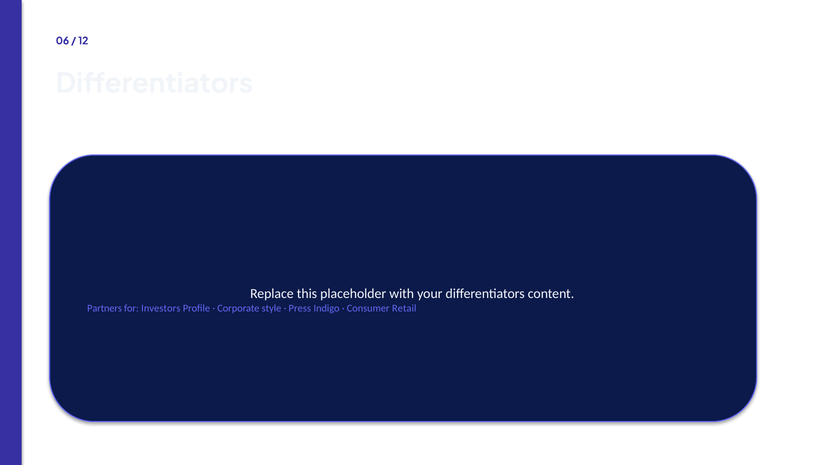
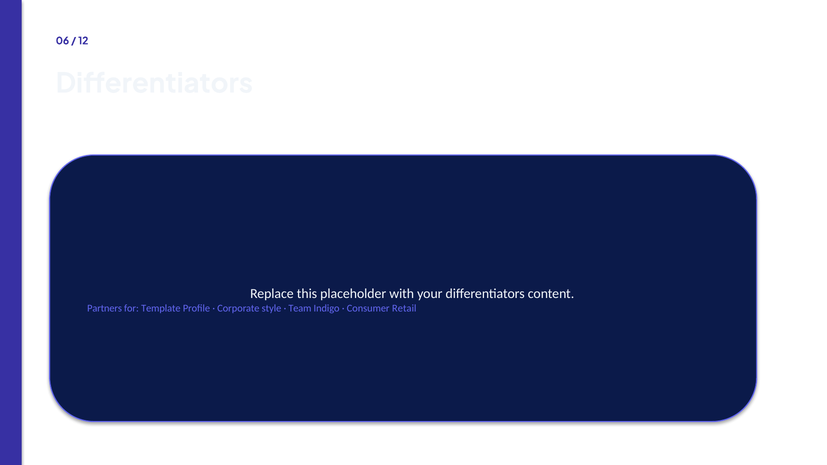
Investors: Investors -> Template
Press: Press -> Team
